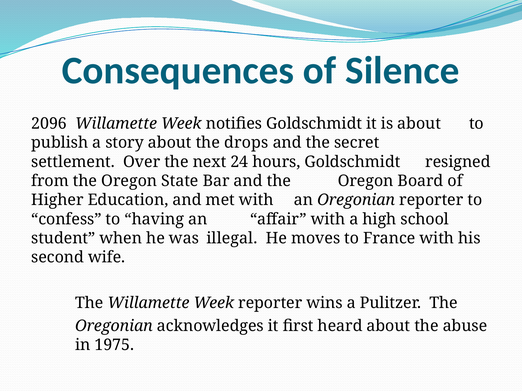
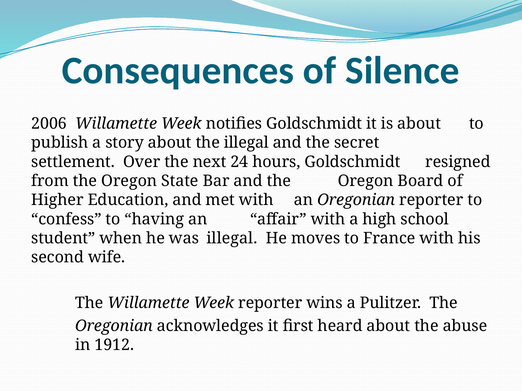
2096: 2096 -> 2006
the drops: drops -> illegal
1975: 1975 -> 1912
